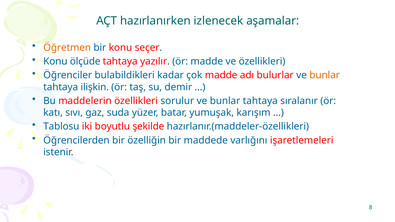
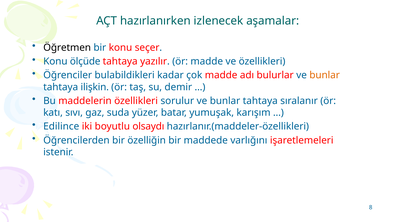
Öğretmen colour: orange -> black
Tablosu: Tablosu -> Edilince
şekilde: şekilde -> olsaydı
